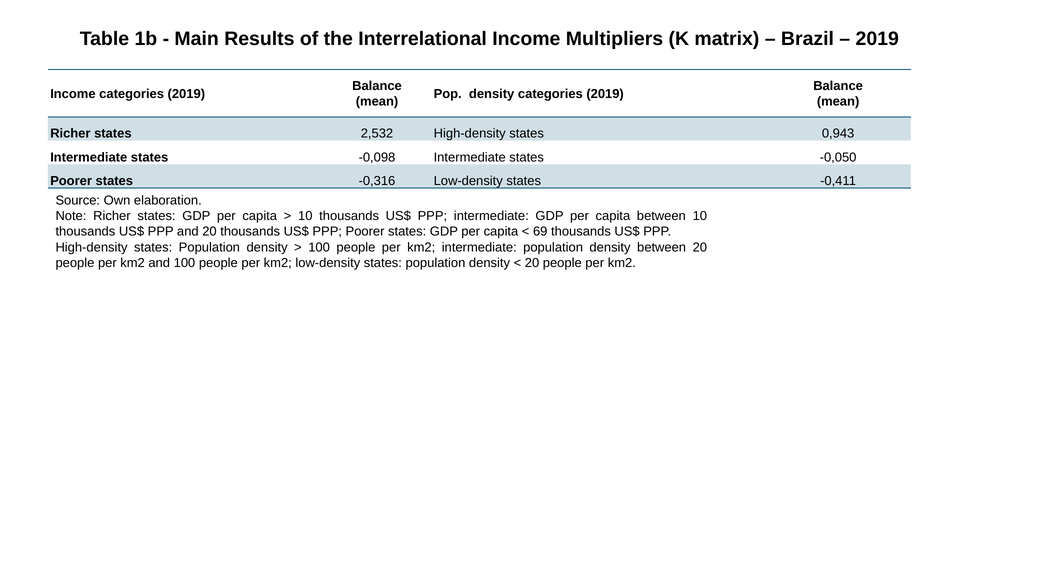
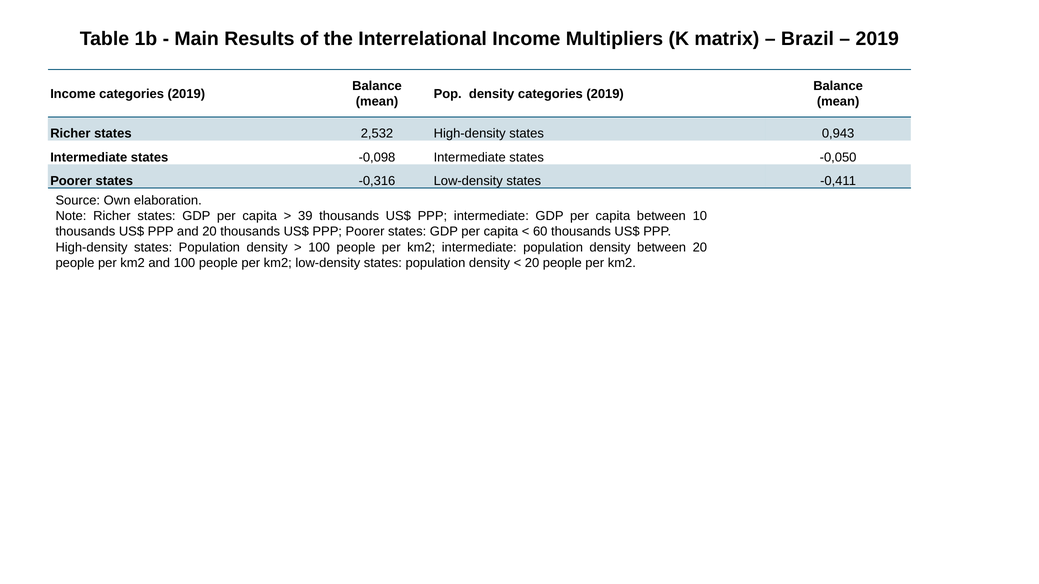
10 at (305, 216): 10 -> 39
69: 69 -> 60
